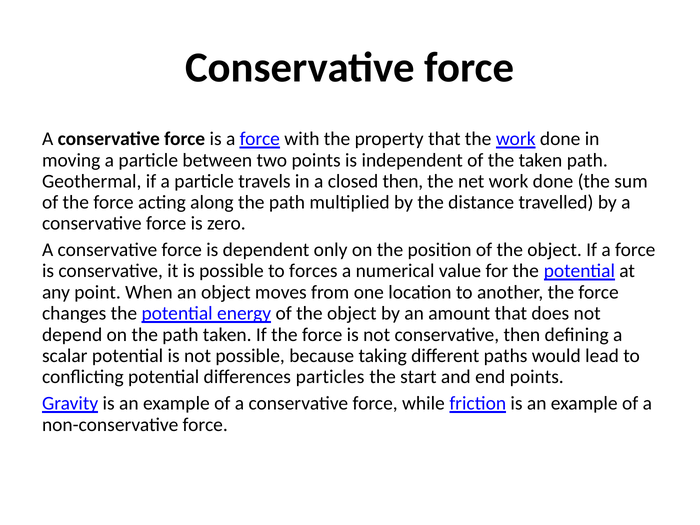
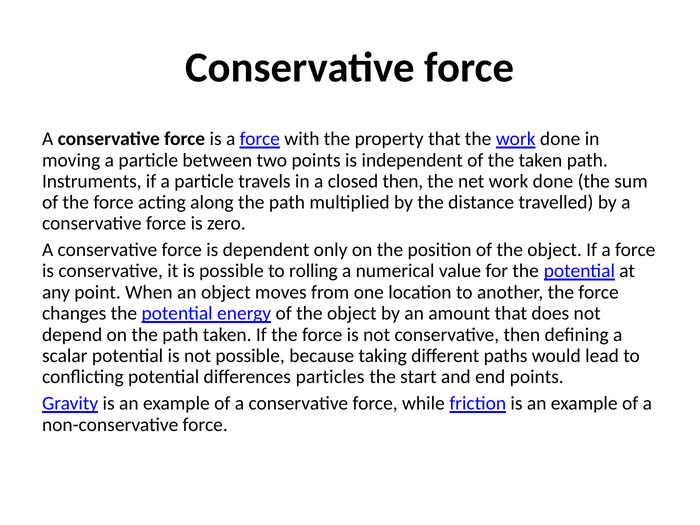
Geothermal: Geothermal -> Instruments
forces: forces -> rolling
